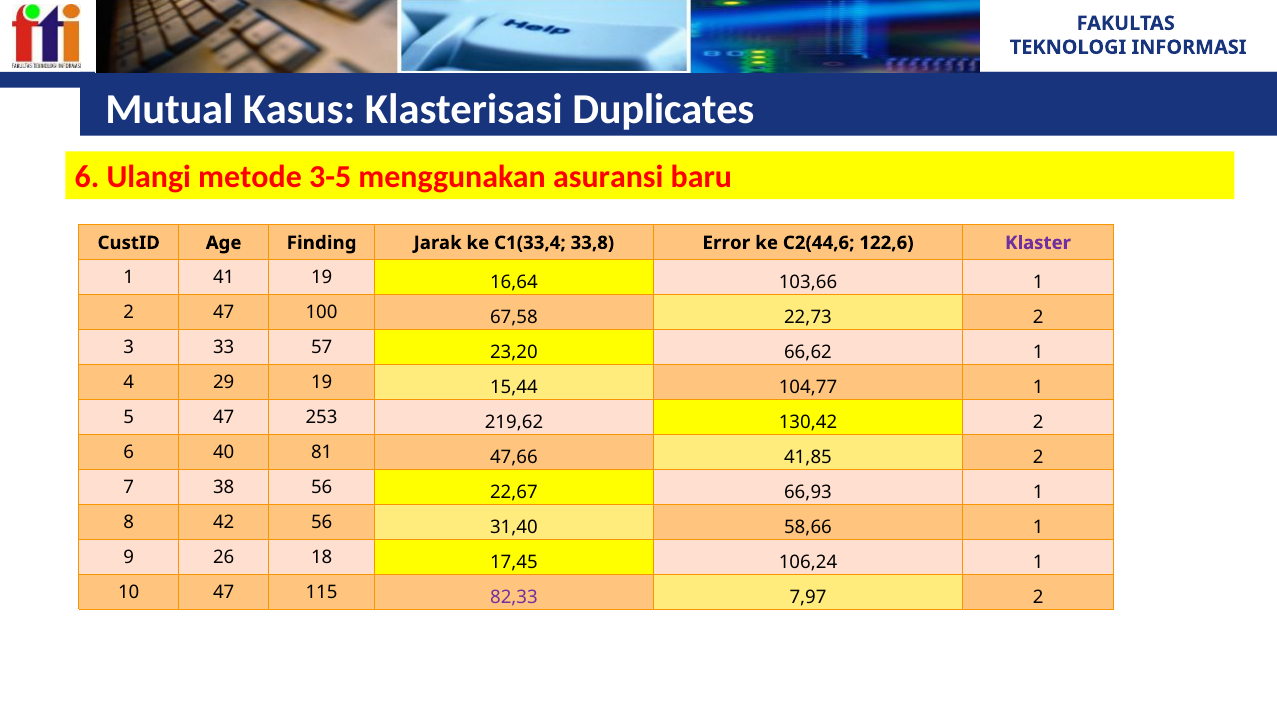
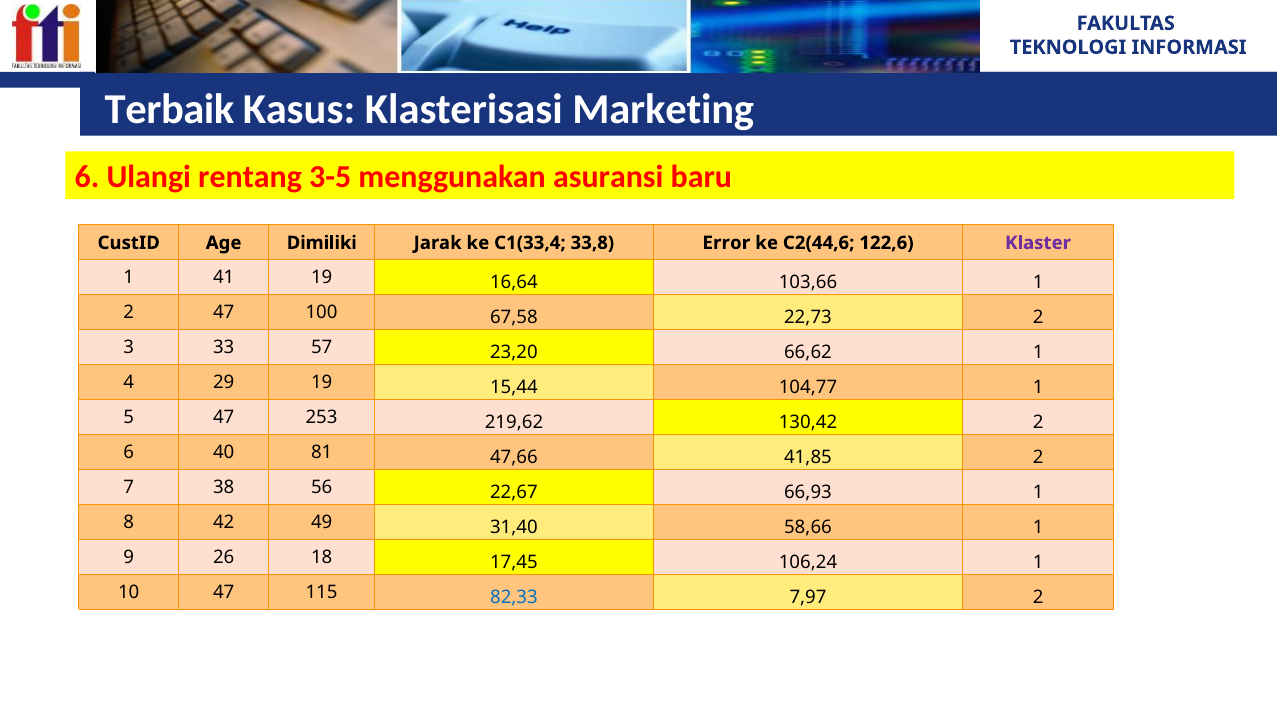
Mutual: Mutual -> Terbaik
Duplicates: Duplicates -> Marketing
metode: metode -> rentang
Finding: Finding -> Dimiliki
42 56: 56 -> 49
82,33 colour: purple -> blue
